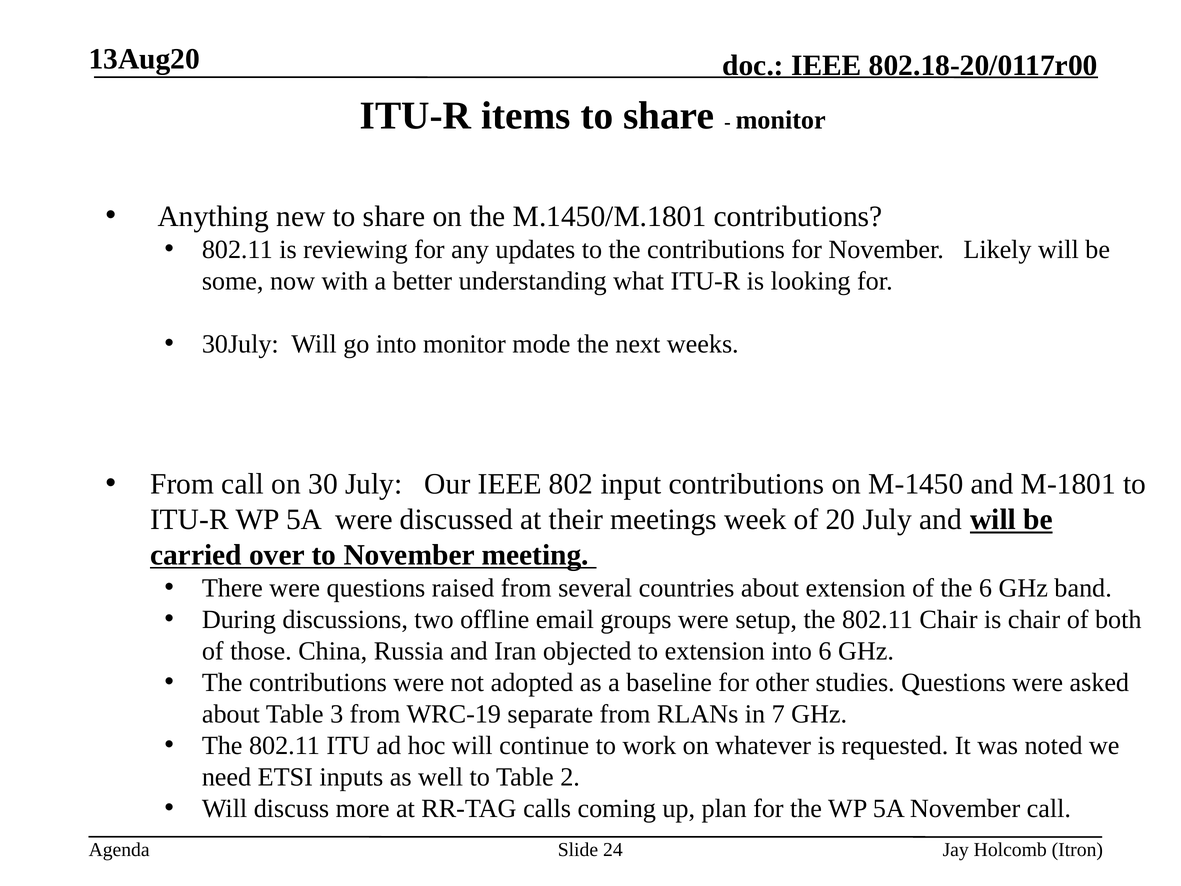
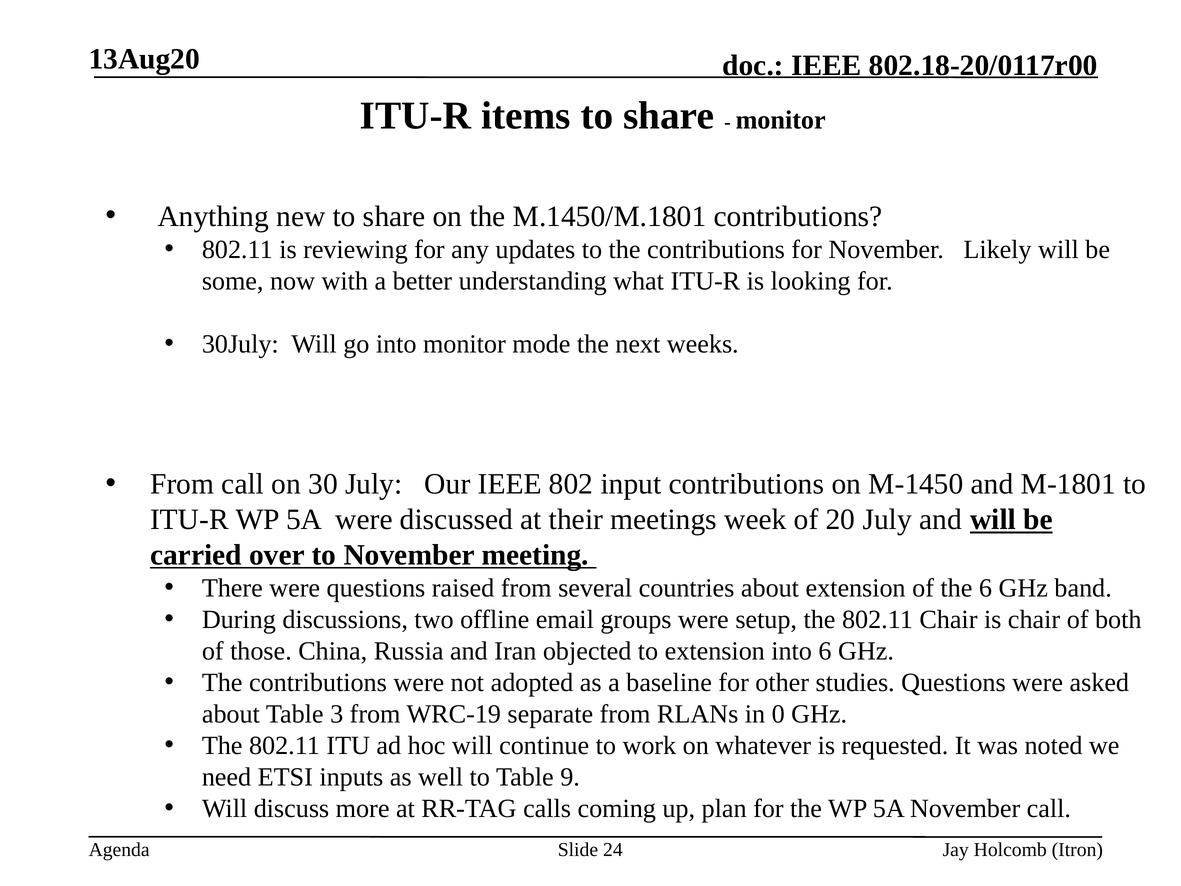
7: 7 -> 0
2: 2 -> 9
